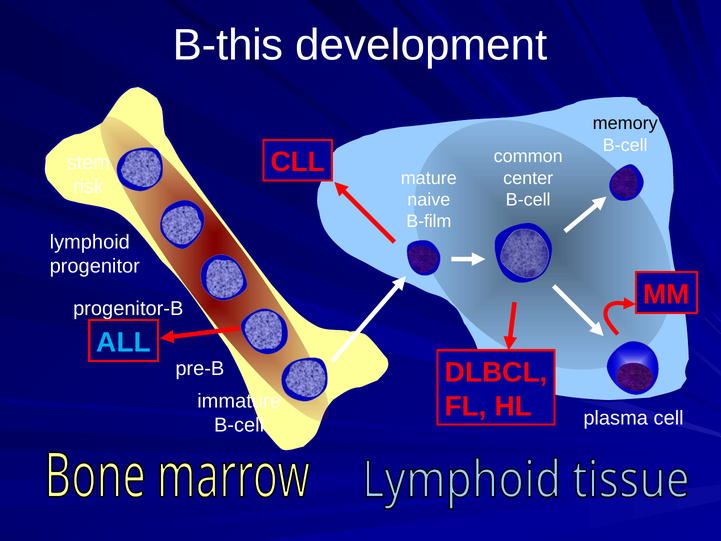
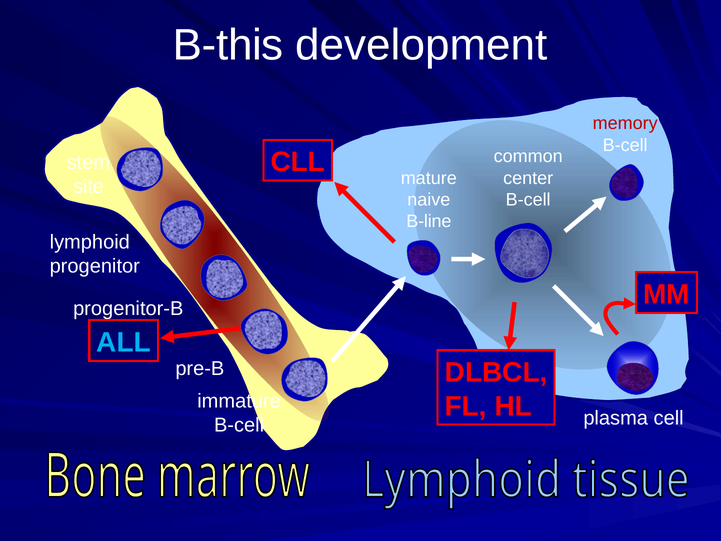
memory colour: black -> red
risk: risk -> site
B-film: B-film -> B-line
